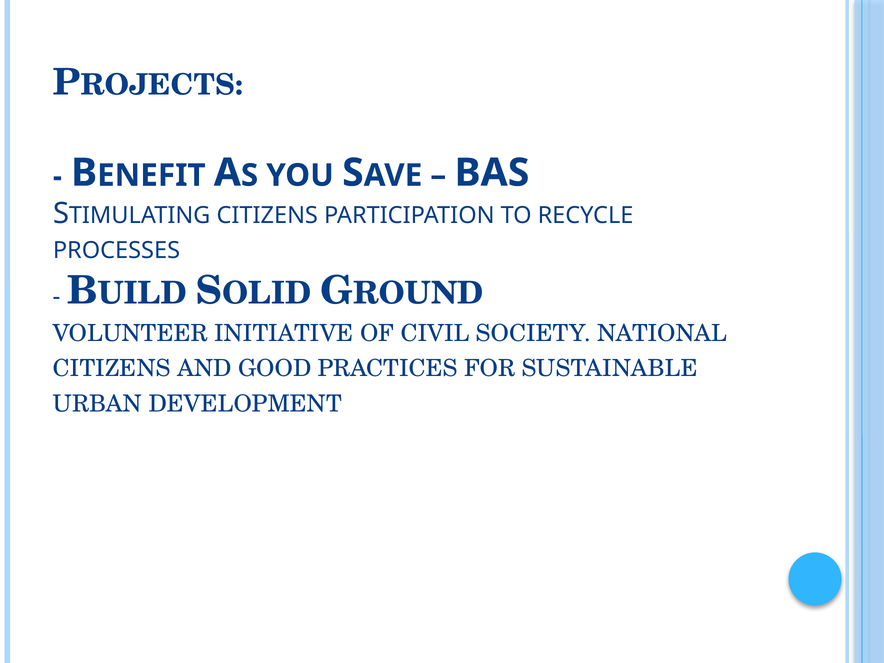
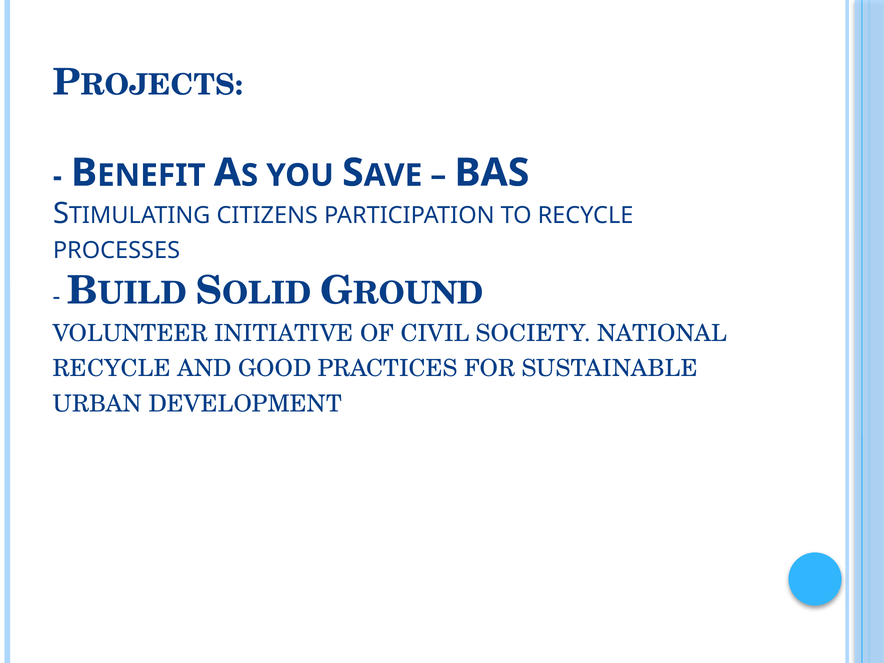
CITIZENS at (112, 369): CITIZENS -> RECYCLE
